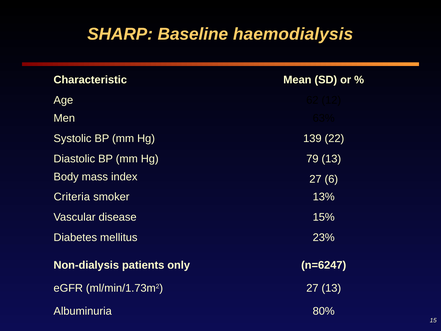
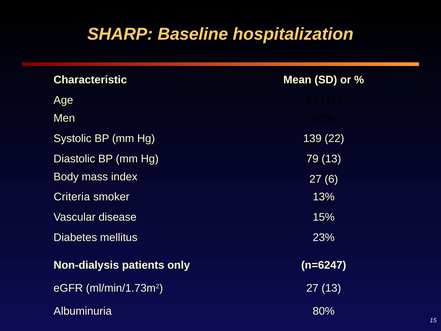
haemodialysis: haemodialysis -> hospitalization
